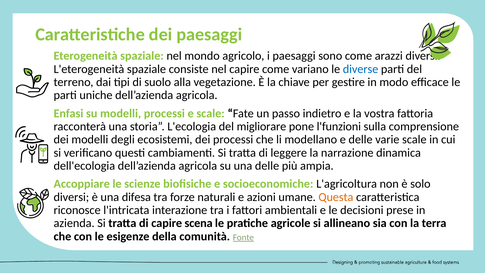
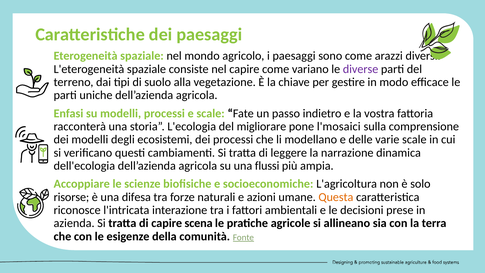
diverse colour: blue -> purple
l'funzioni: l'funzioni -> l'mosaici
una delle: delle -> flussi
diversi at (71, 197): diversi -> risorse
